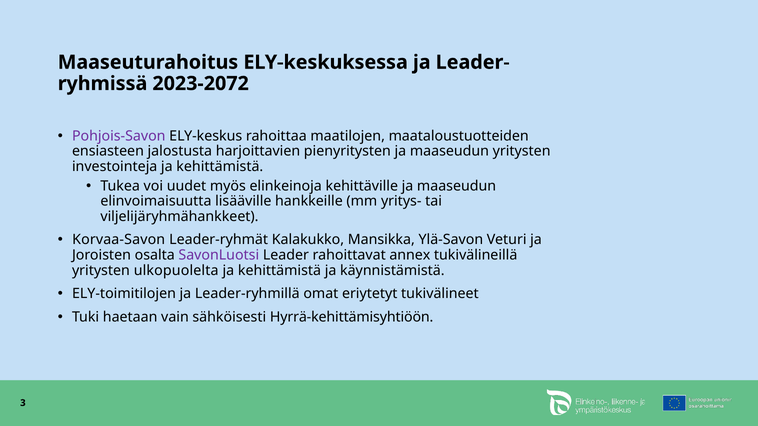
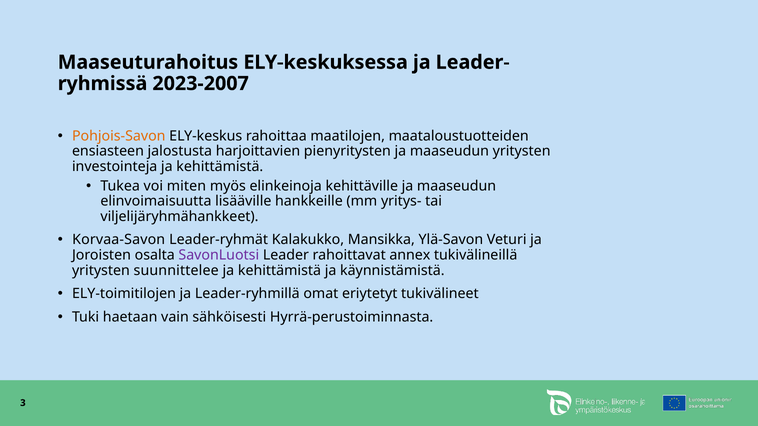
2023-2072: 2023-2072 -> 2023-2007
Pohjois-Savon colour: purple -> orange
uudet: uudet -> miten
ulkopuolelta: ulkopuolelta -> suunnittelee
Hyrrä-kehittämisyhtiöön: Hyrrä-kehittämisyhtiöön -> Hyrrä-perustoiminnasta
